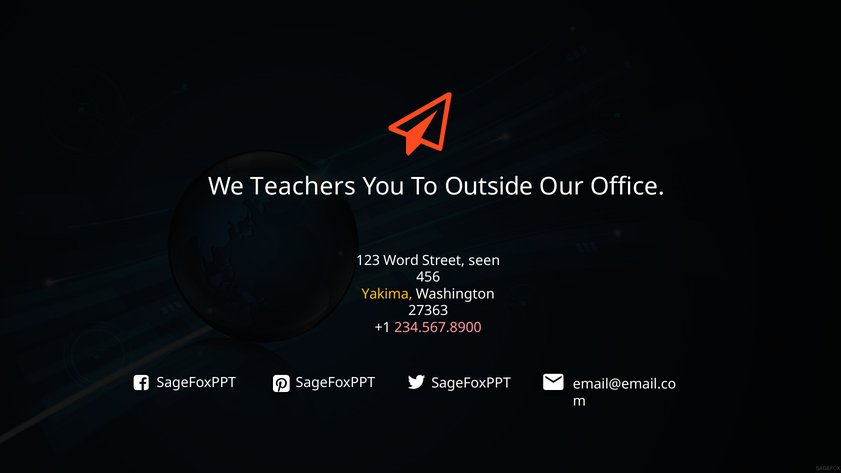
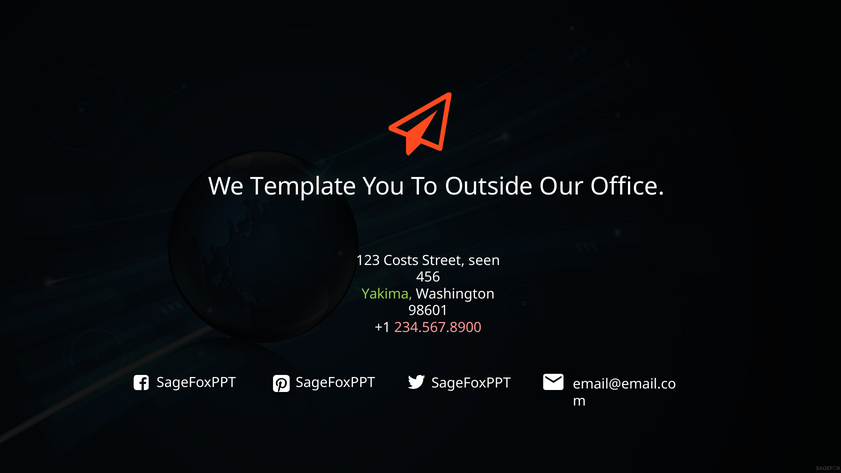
Teachers: Teachers -> Template
Word: Word -> Costs
Yakima colour: yellow -> light green
27363: 27363 -> 98601
